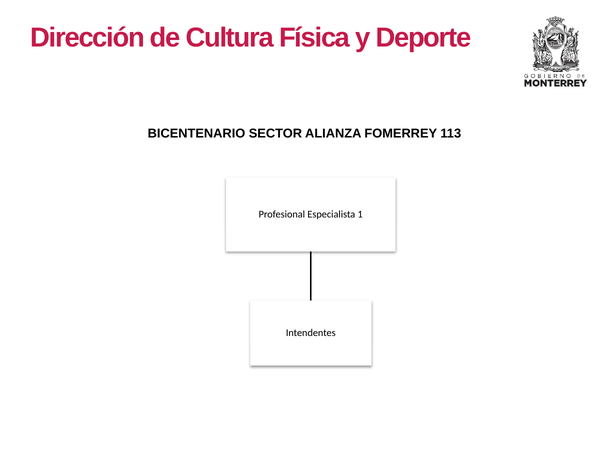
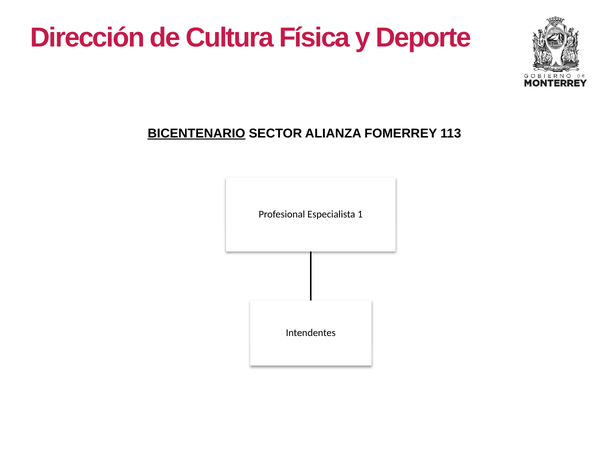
BICENTENARIO underline: none -> present
